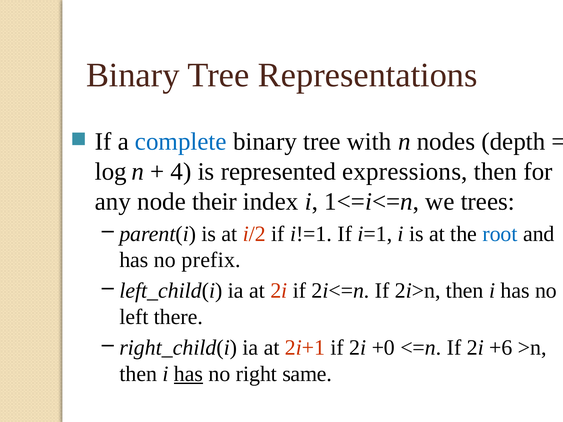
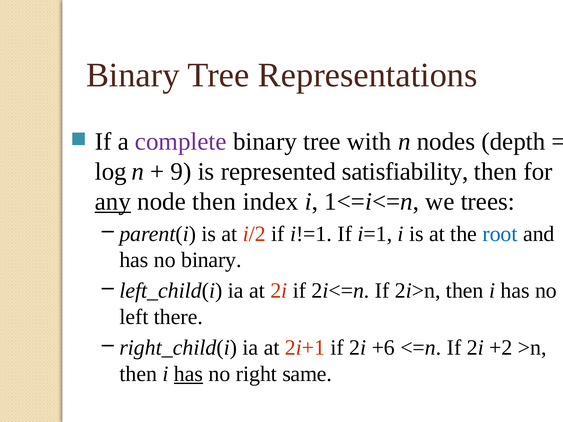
complete colour: blue -> purple
4: 4 -> 9
expressions: expressions -> satisfiability
any underline: none -> present
node their: their -> then
no prefix: prefix -> binary
+0: +0 -> +6
+6: +6 -> +2
